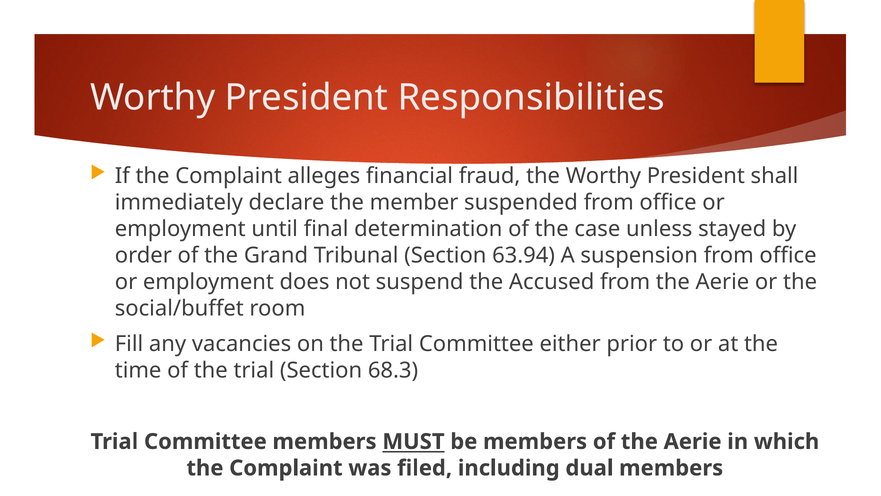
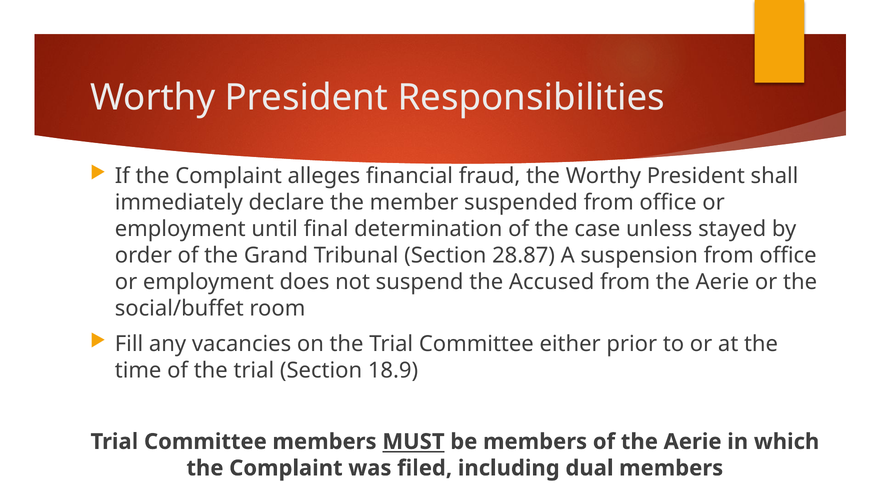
63.94: 63.94 -> 28.87
68.3: 68.3 -> 18.9
